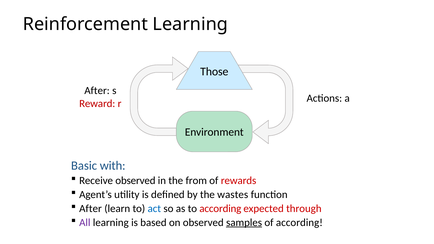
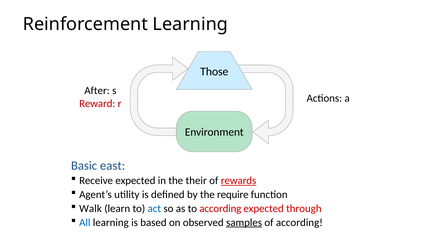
with: with -> east
Receive observed: observed -> expected
from: from -> their
rewards underline: none -> present
wastes: wastes -> require
After at (91, 209): After -> Walk
All colour: purple -> blue
